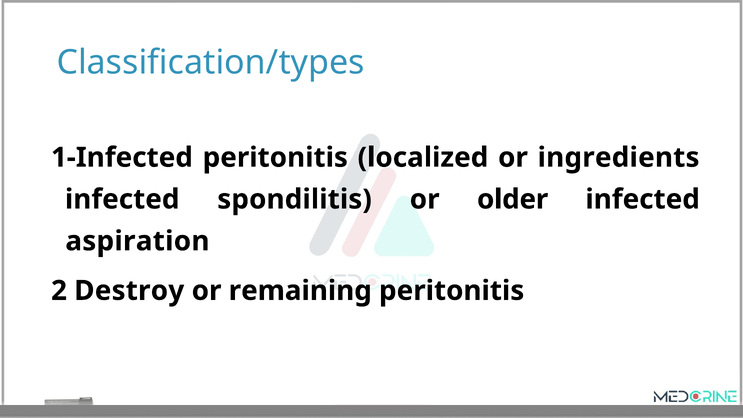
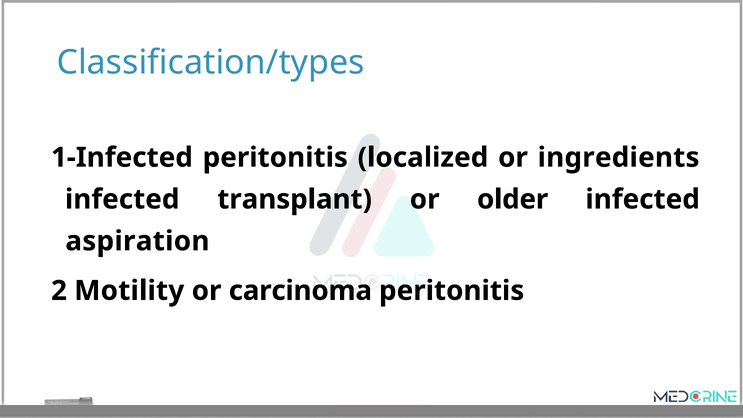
spondilitis: spondilitis -> transplant
Destroy: Destroy -> Motility
remaining: remaining -> carcinoma
